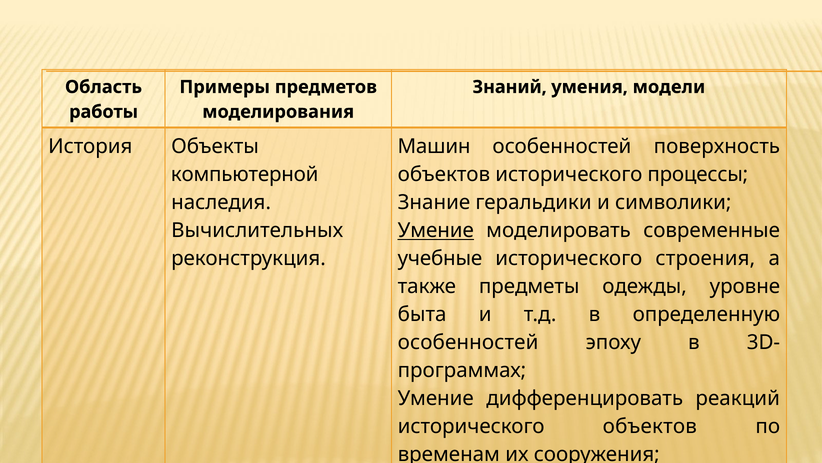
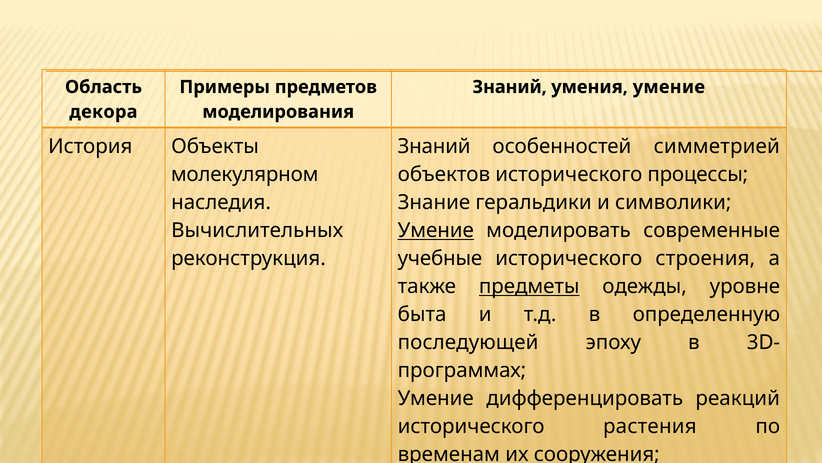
умения модели: модели -> умение
работы: работы -> декора
Машин at (434, 146): Машин -> Знаний
поверхность: поверхность -> симметрией
компьютерной: компьютерной -> молекулярном
предметы underline: none -> present
особенностей at (468, 342): особенностей -> последующей
исторического объектов: объектов -> растения
